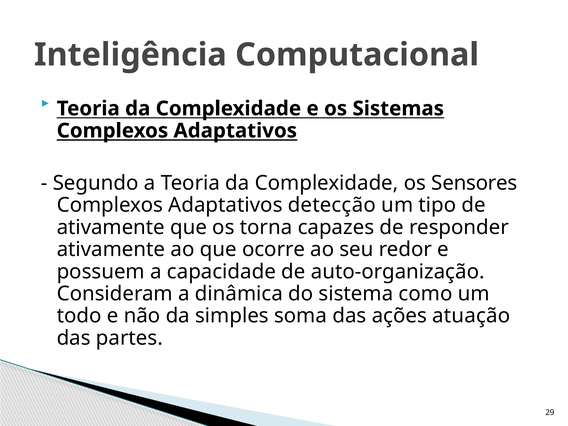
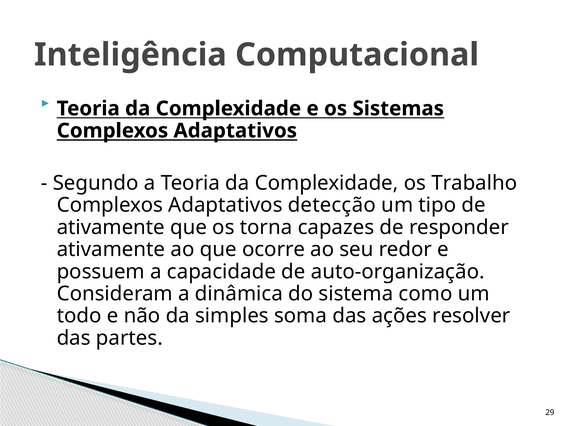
Sensores: Sensores -> Trabalho
atuação: atuação -> resolver
